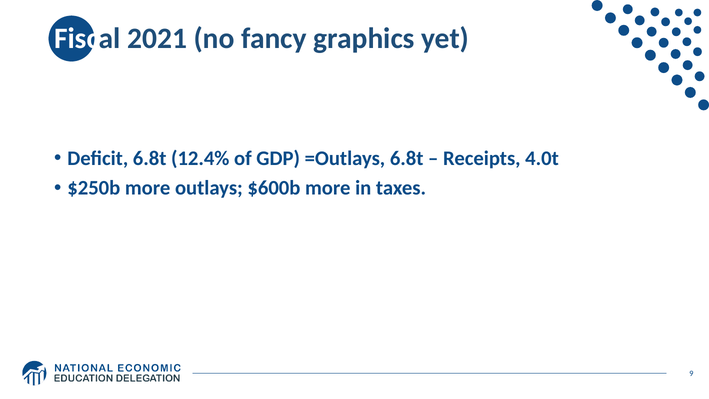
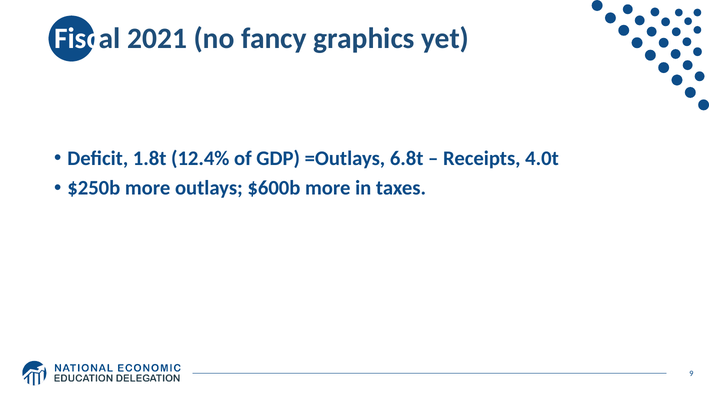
Deficit 6.8t: 6.8t -> 1.8t
